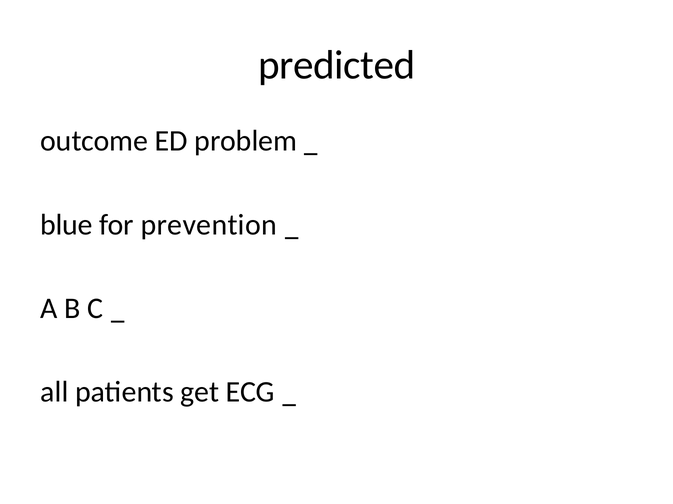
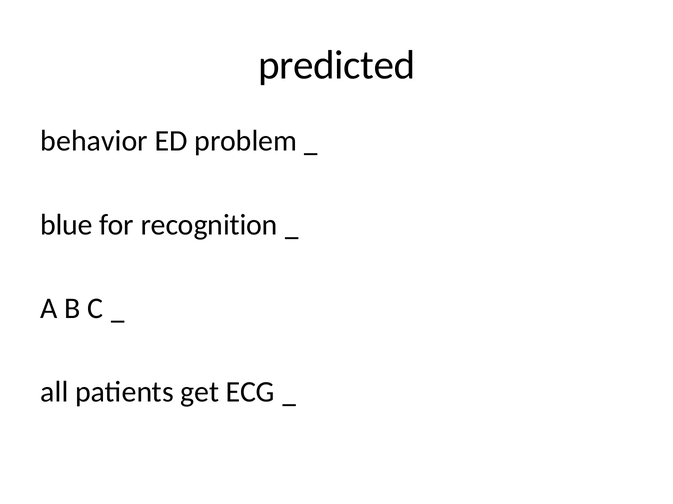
outcome: outcome -> behavior
prevention: prevention -> recognition
